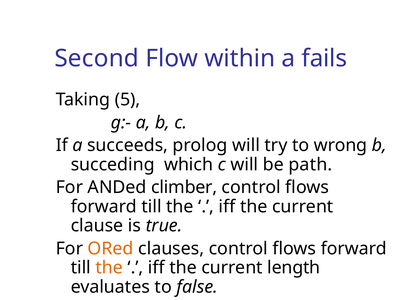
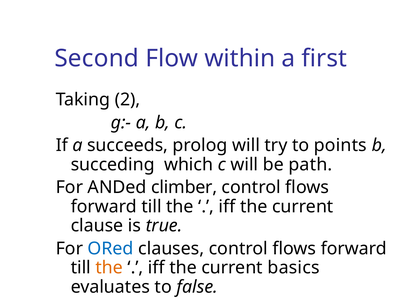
fails: fails -> first
5: 5 -> 2
wrong: wrong -> points
ORed colour: orange -> blue
length: length -> basics
